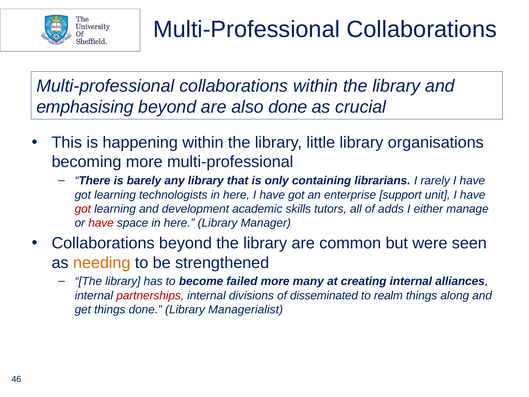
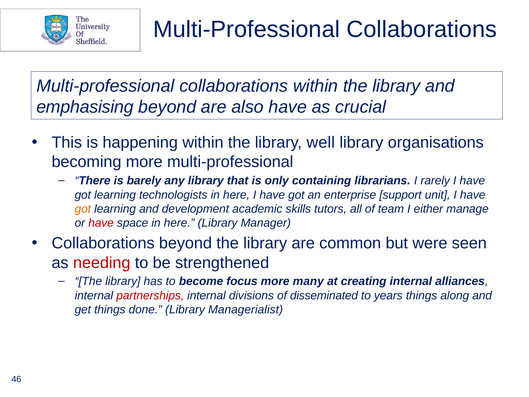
also done: done -> have
little: little -> well
got at (83, 209) colour: red -> orange
adds: adds -> team
needing colour: orange -> red
failed: failed -> focus
realm: realm -> years
